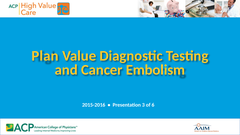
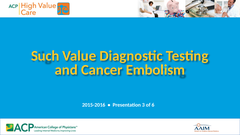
Plan: Plan -> Such
